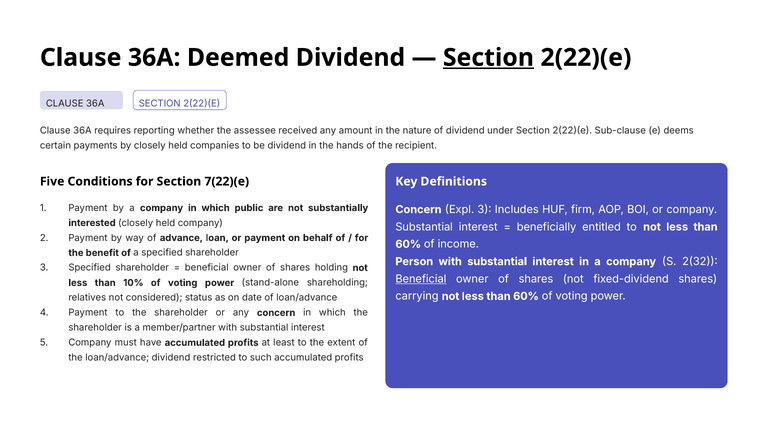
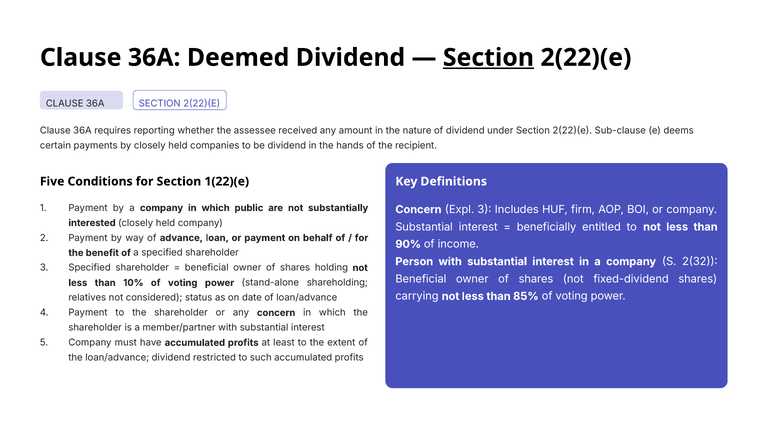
7(22)(e: 7(22)(e -> 1(22)(e
60% at (408, 244): 60% -> 90%
Beneficial at (421, 279) underline: present -> none
60% at (526, 296): 60% -> 85%
